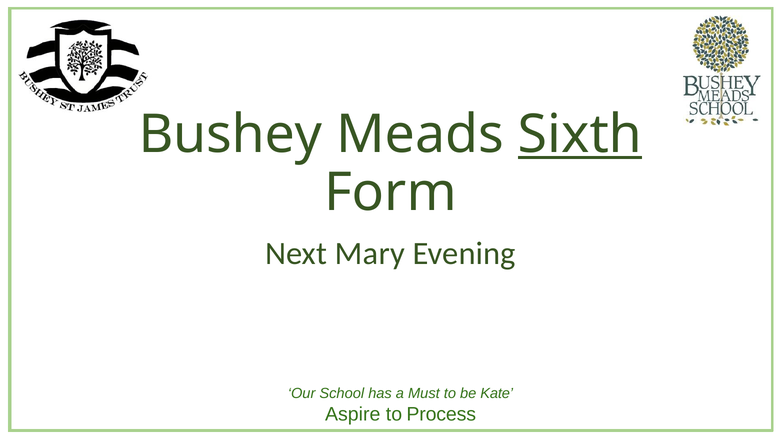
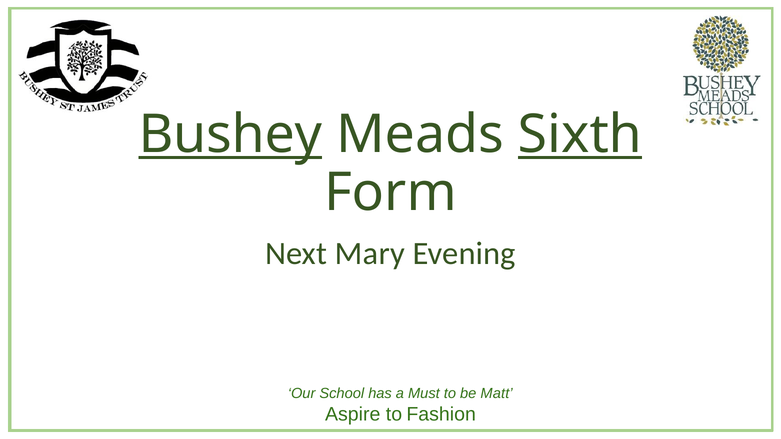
Bushey underline: none -> present
Kate: Kate -> Matt
Process: Process -> Fashion
